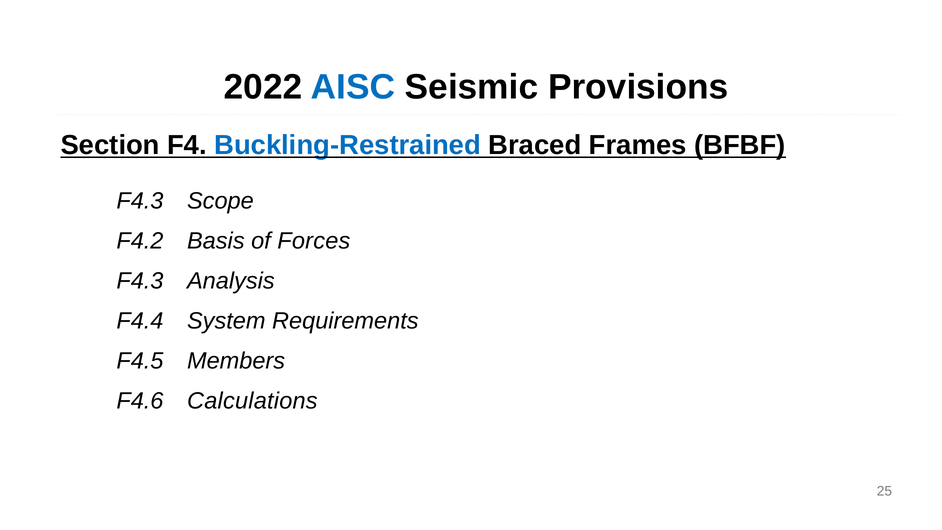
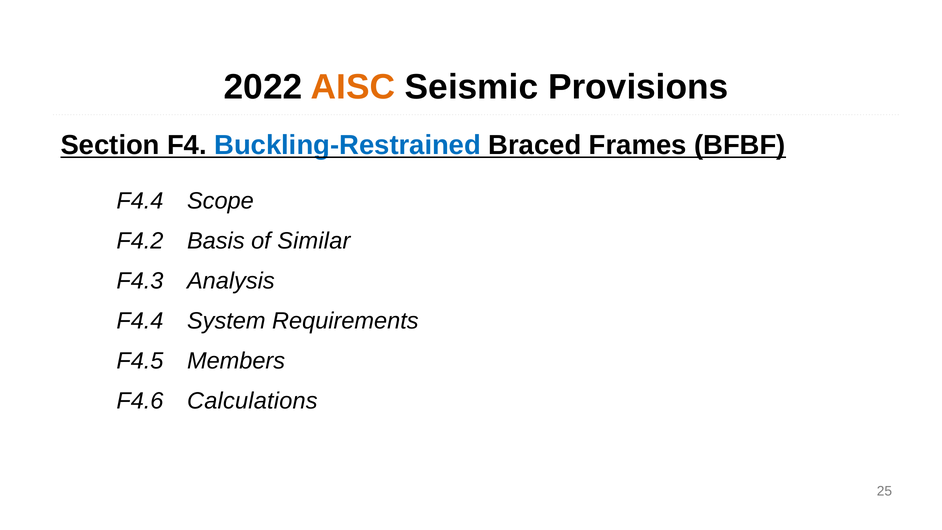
AISC colour: blue -> orange
F4.3 at (140, 201): F4.3 -> F4.4
Forces: Forces -> Similar
